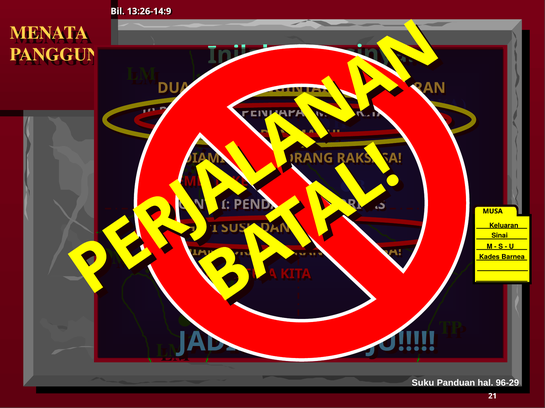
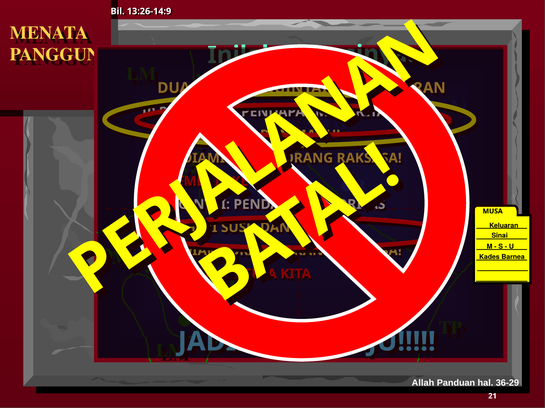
Suku: Suku -> Allah
96-29: 96-29 -> 36-29
